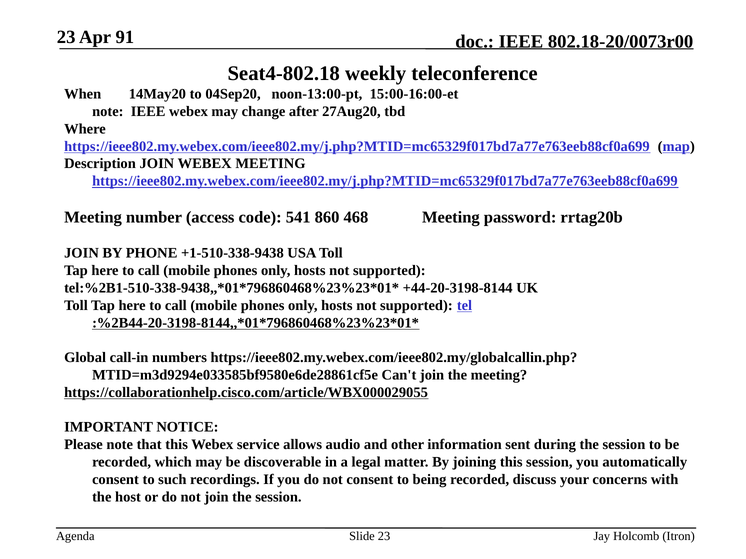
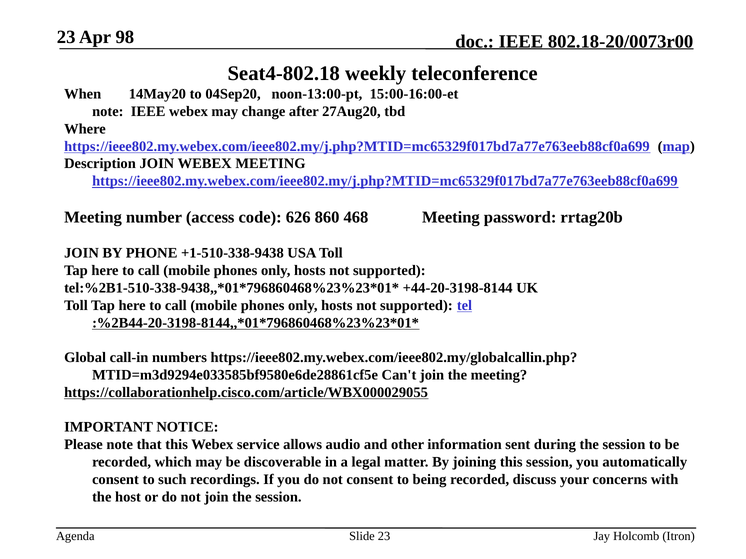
91: 91 -> 98
541: 541 -> 626
